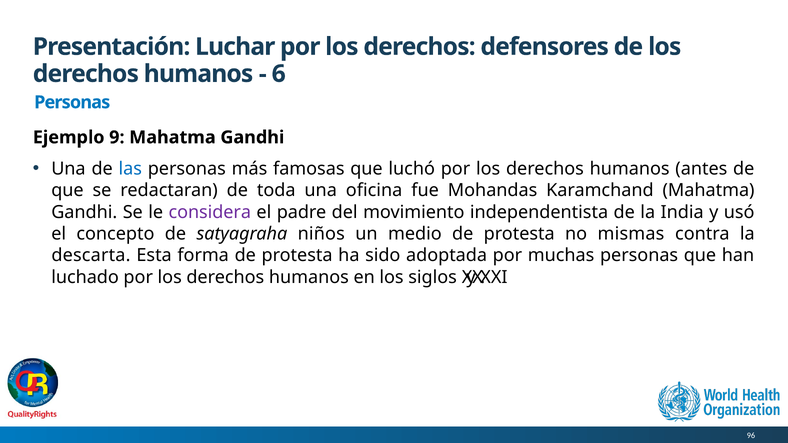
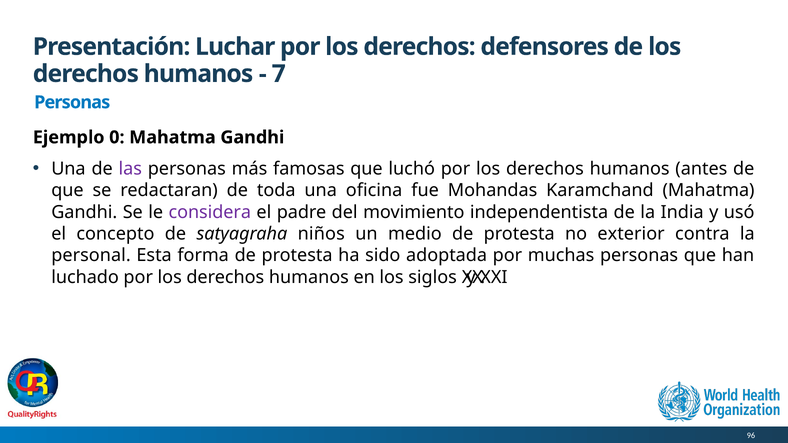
6: 6 -> 7
9: 9 -> 0
las colour: blue -> purple
mismas: mismas -> exterior
descarta: descarta -> personal
